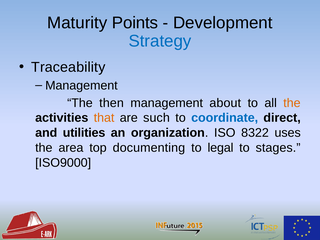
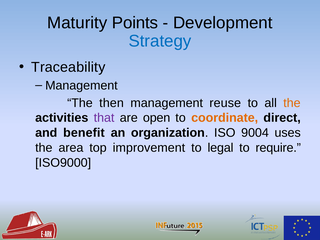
about: about -> reuse
that colour: orange -> purple
such: such -> open
coordinate colour: blue -> orange
utilities: utilities -> benefit
8322: 8322 -> 9004
documenting: documenting -> improvement
stages: stages -> require
